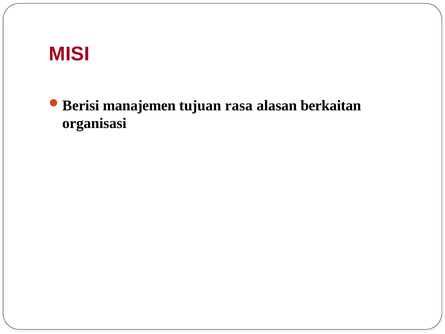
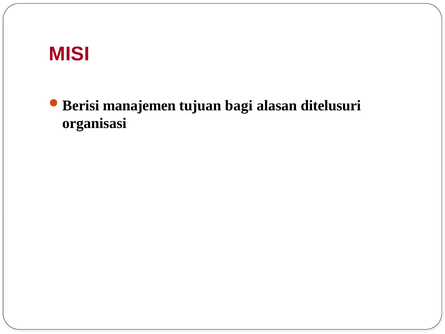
rasa: rasa -> bagi
berkaitan: berkaitan -> ditelusuri
